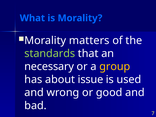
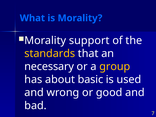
matters: matters -> support
standards colour: light green -> yellow
issue: issue -> basic
